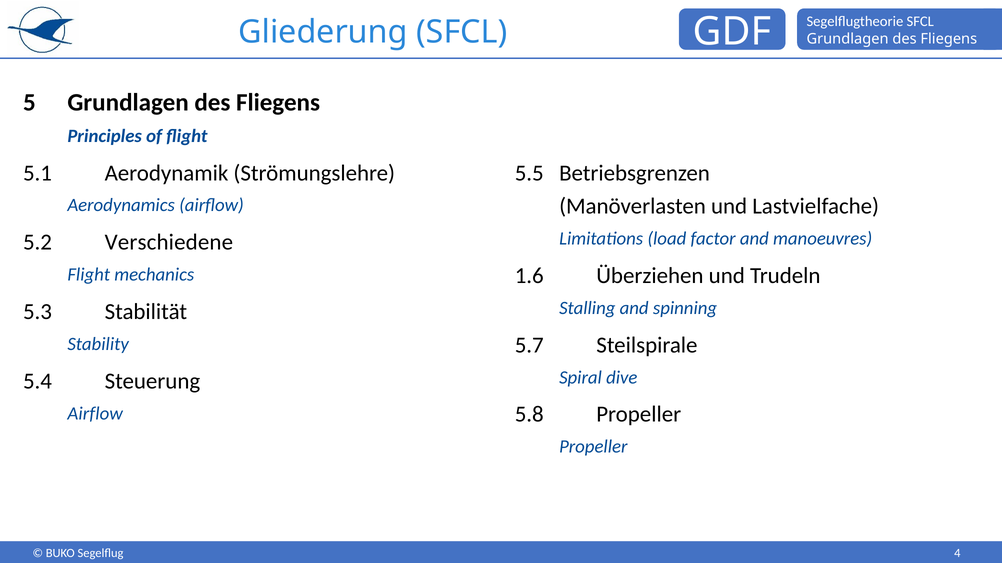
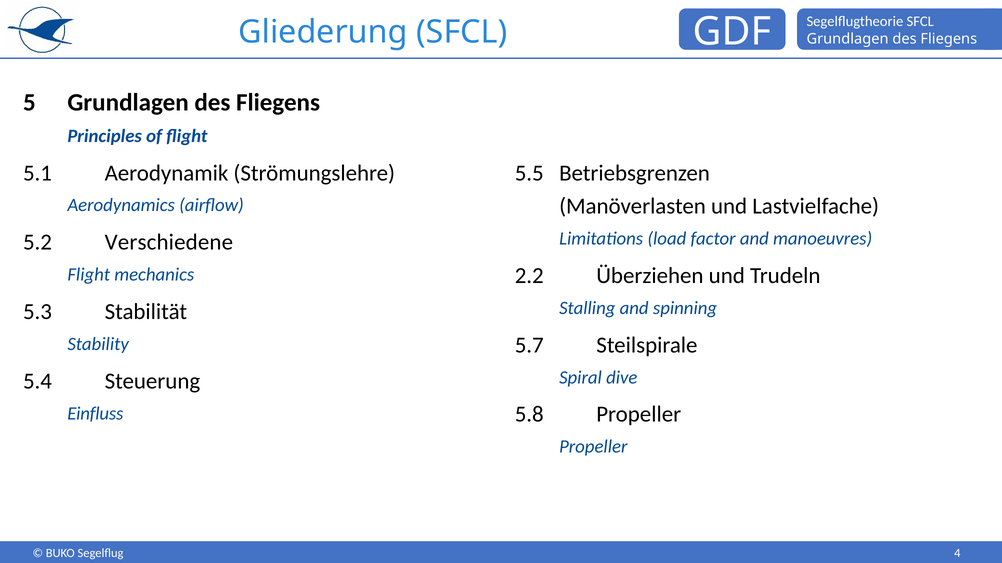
1.6: 1.6 -> 2.2
Airflow at (95, 414): Airflow -> Einfluss
